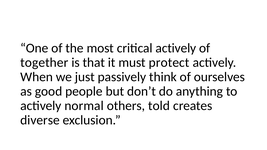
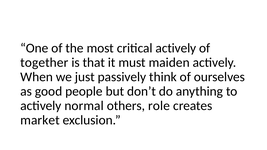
protect: protect -> maiden
told: told -> role
diverse: diverse -> market
